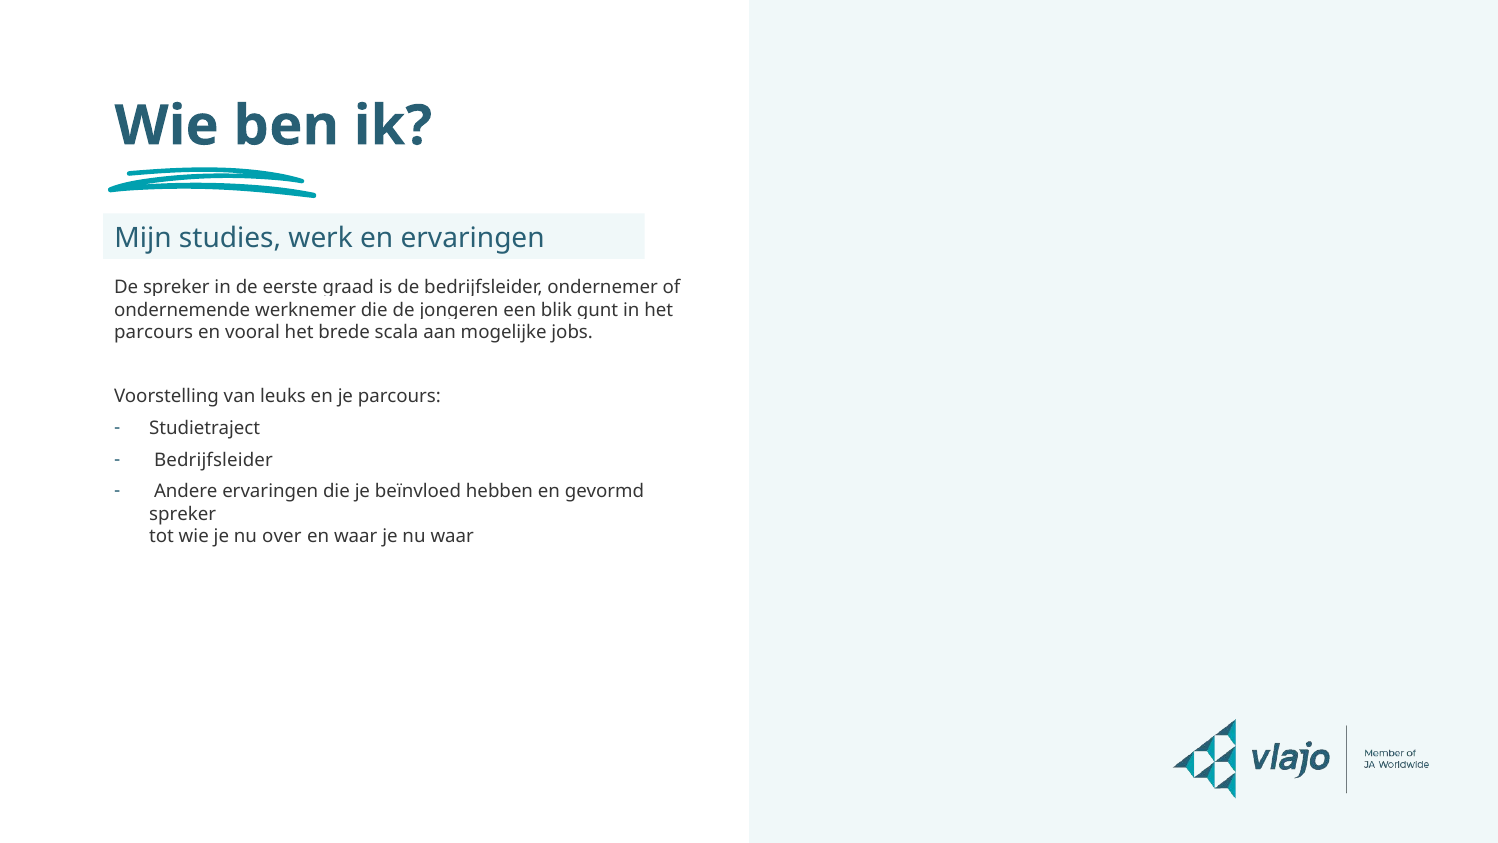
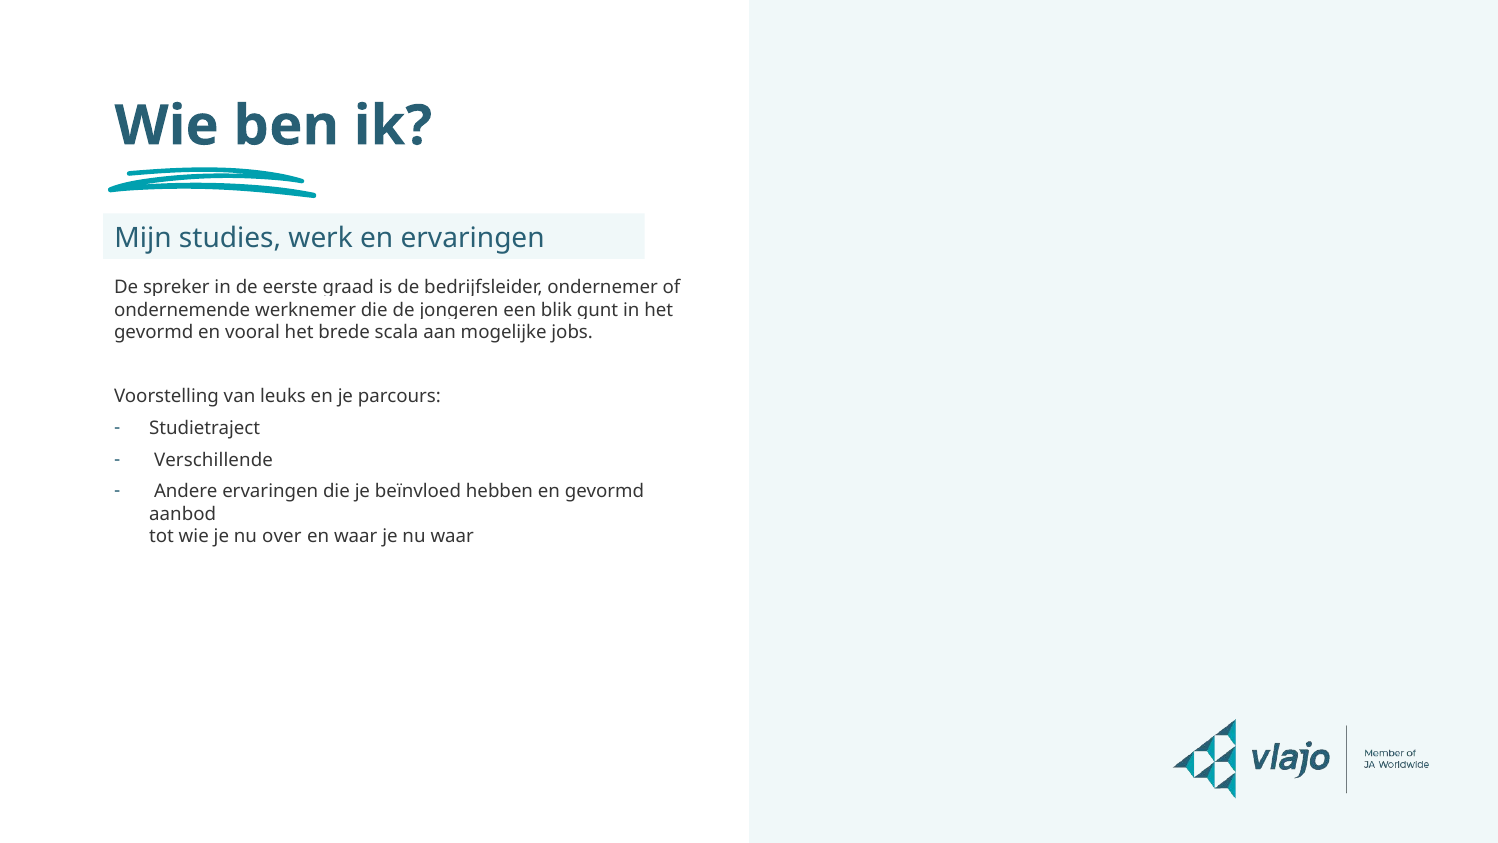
parcours at (154, 332): parcours -> gevormd
Bedrijfsleider at (213, 460): Bedrijfsleider -> Verschillende
spreker at (183, 514): spreker -> aanbod
